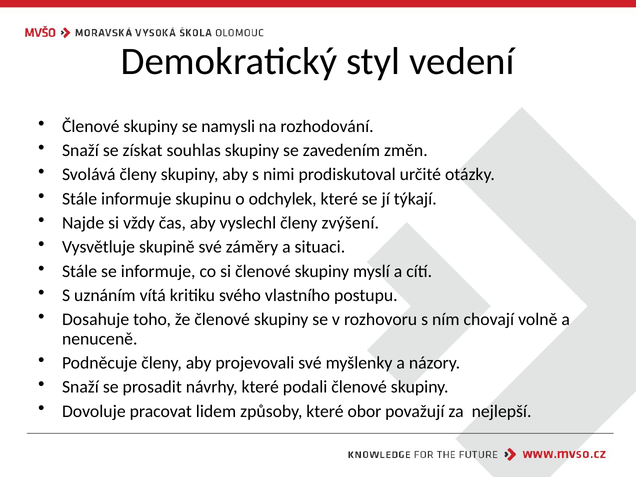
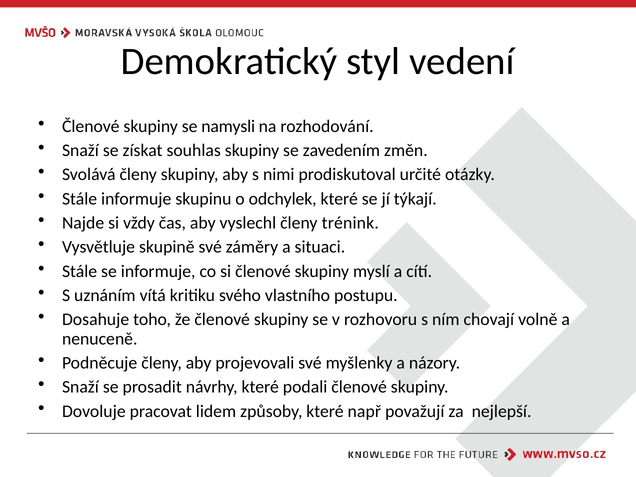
zvýšení: zvýšení -> trénink
obor: obor -> např
